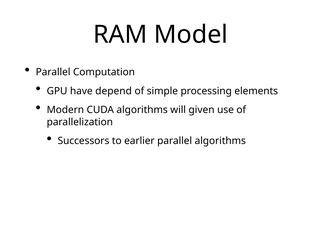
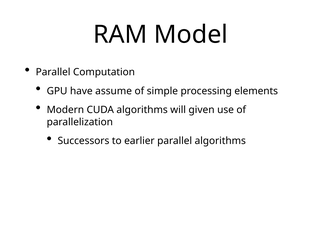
depend: depend -> assume
